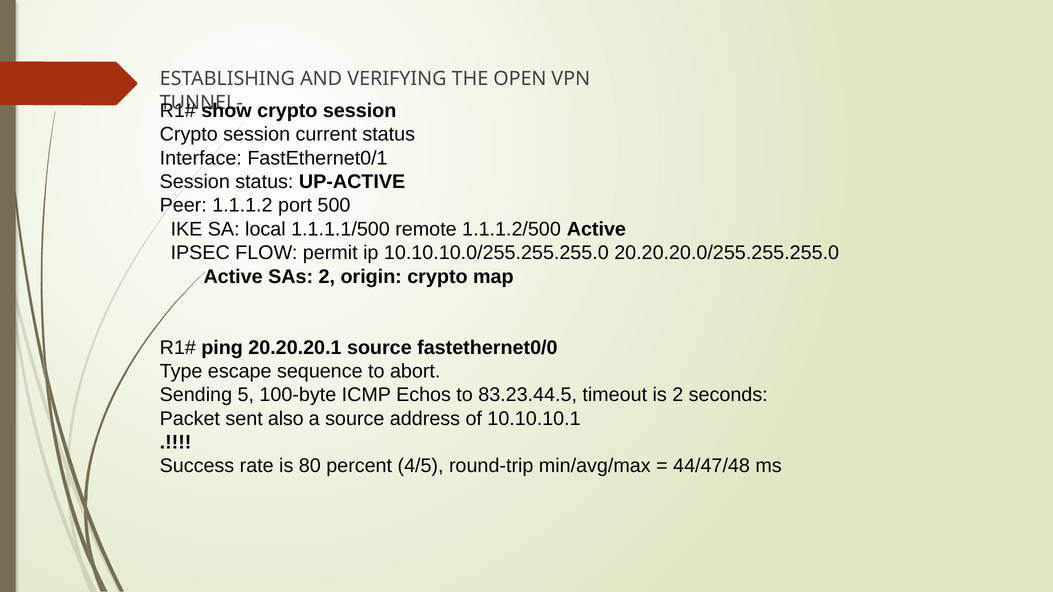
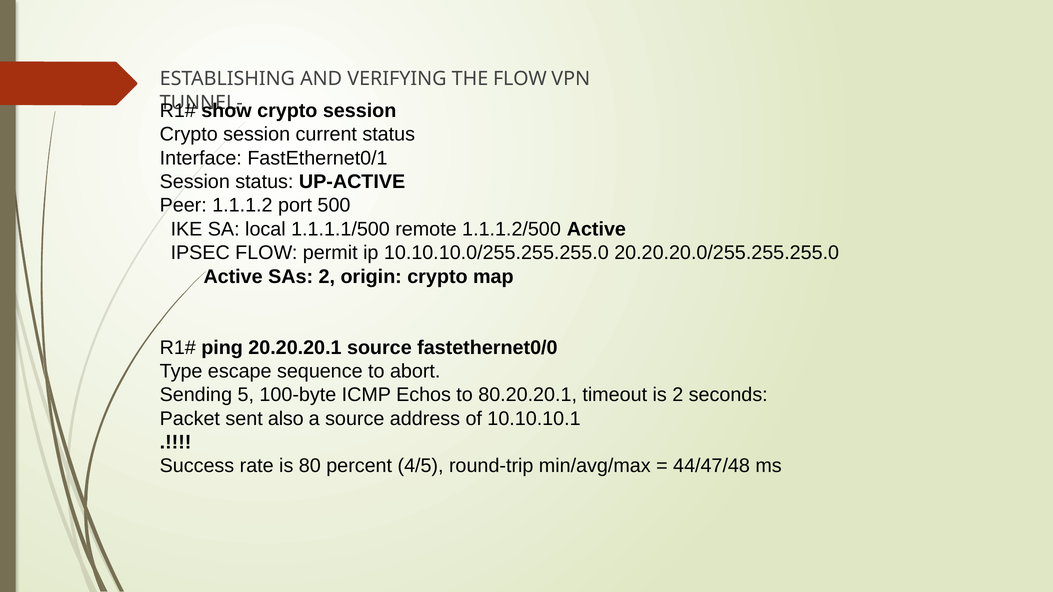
THE OPEN: OPEN -> FLOW
83.23.44.5: 83.23.44.5 -> 80.20.20.1
